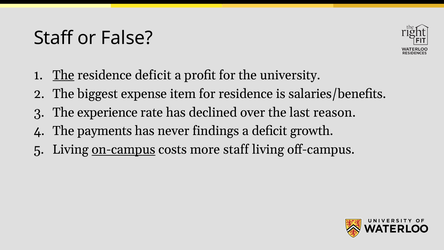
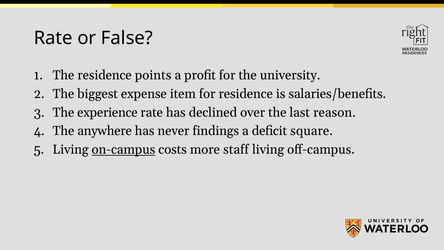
Staff at (53, 38): Staff -> Rate
The at (63, 75) underline: present -> none
residence deficit: deficit -> points
payments: payments -> anywhere
growth: growth -> square
